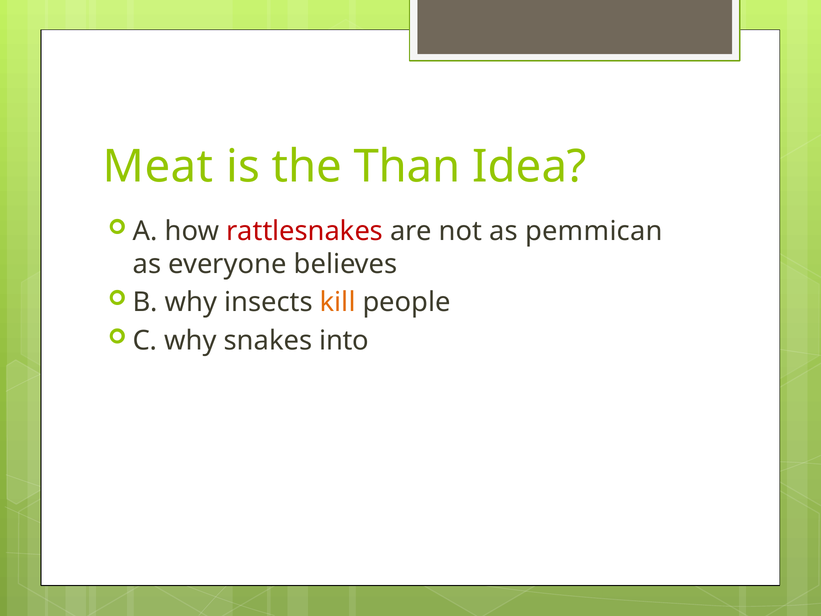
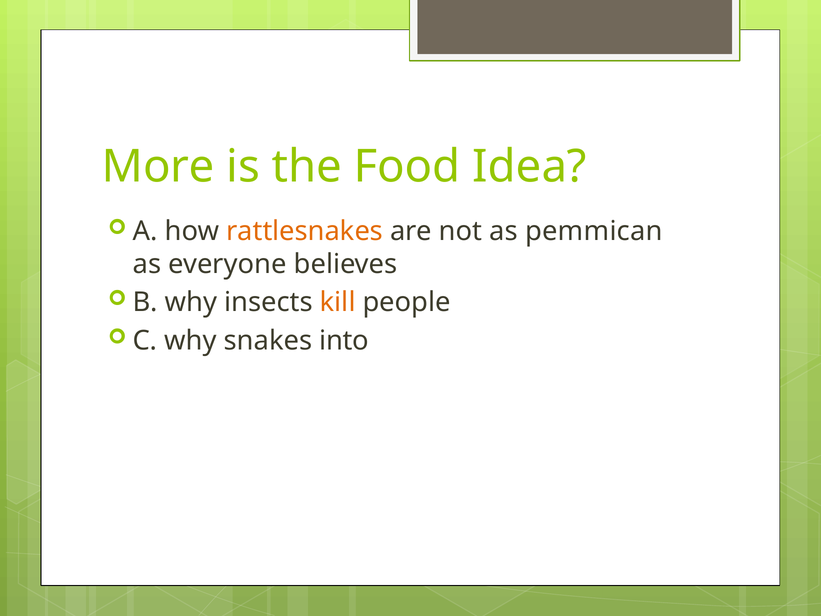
Meat: Meat -> More
Than: Than -> Food
rattlesnakes colour: red -> orange
